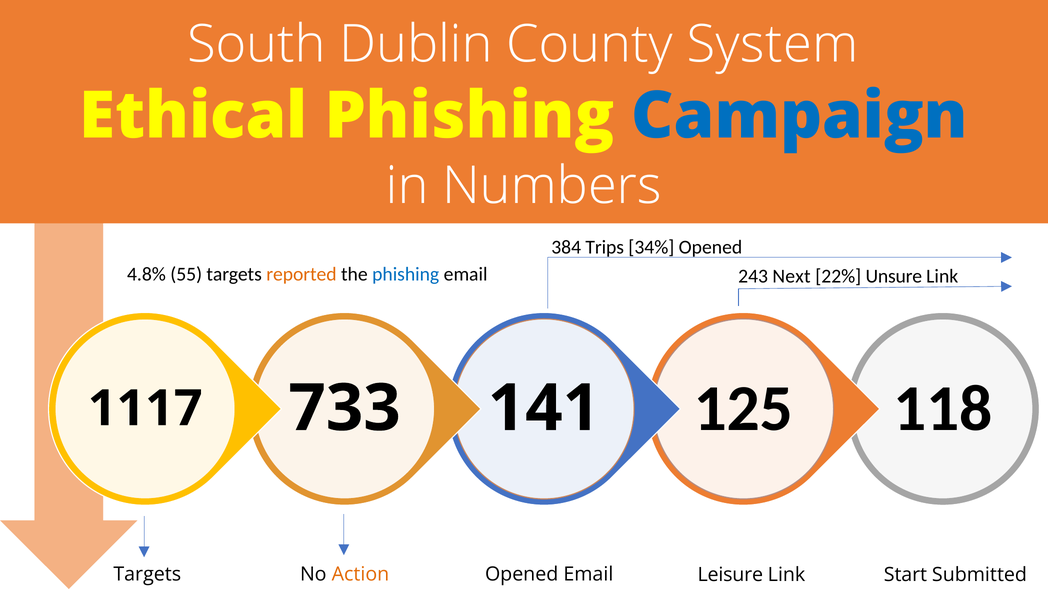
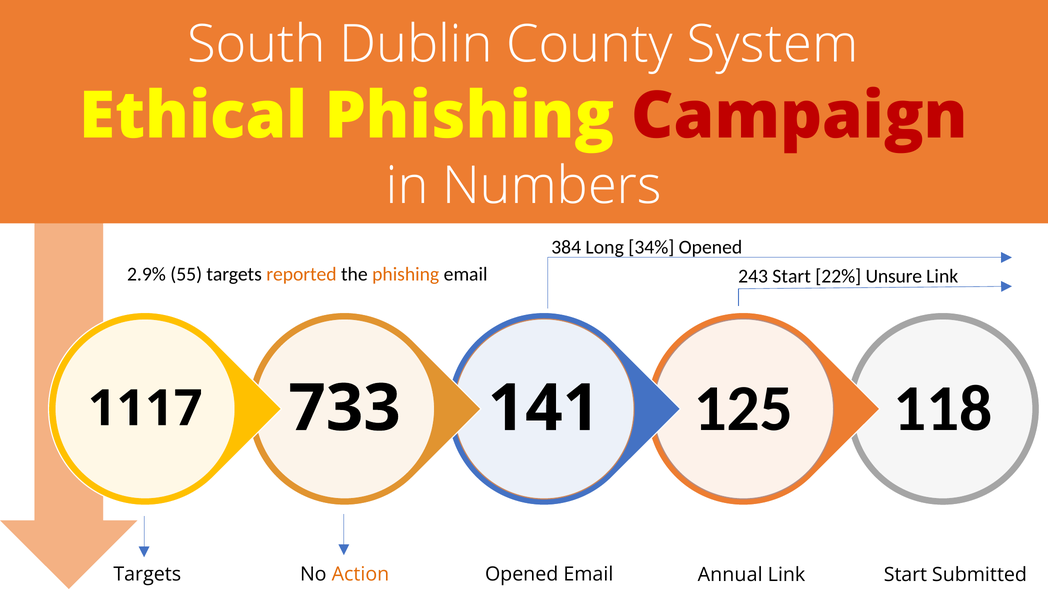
Campaign colour: blue -> red
Trips: Trips -> Long
4.8%: 4.8% -> 2.9%
phishing at (406, 275) colour: blue -> orange
243 Next: Next -> Start
Leisure: Leisure -> Annual
